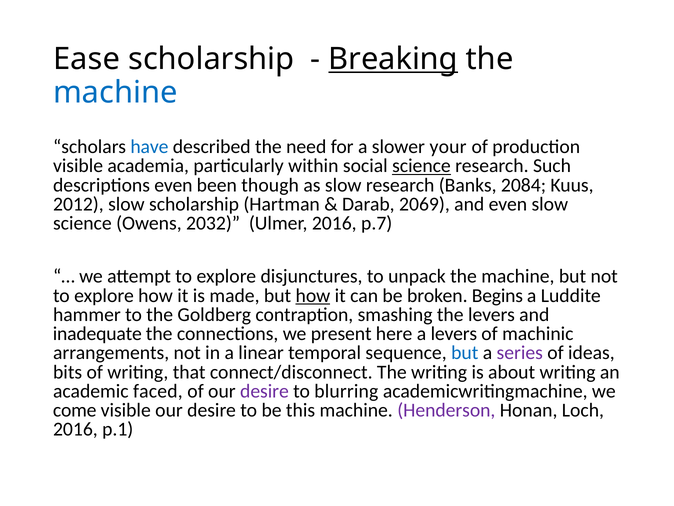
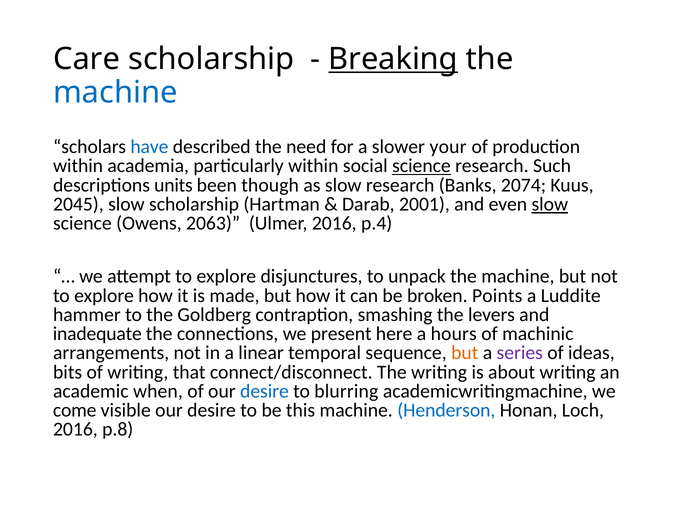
Ease: Ease -> Care
visible at (78, 166): visible -> within
descriptions even: even -> units
2084: 2084 -> 2074
2012: 2012 -> 2045
2069: 2069 -> 2001
slow at (550, 204) underline: none -> present
2032: 2032 -> 2063
p.7: p.7 -> p.4
how at (313, 295) underline: present -> none
Begins: Begins -> Points
a levers: levers -> hours
but at (465, 353) colour: blue -> orange
faced: faced -> when
desire at (264, 391) colour: purple -> blue
Henderson colour: purple -> blue
p.1: p.1 -> p.8
